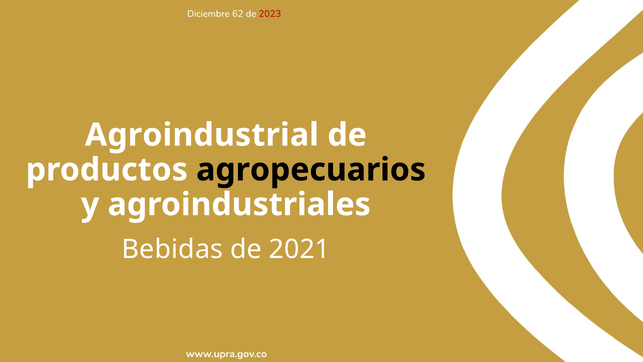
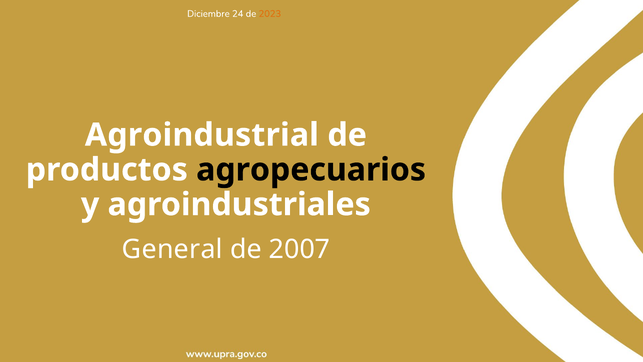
62: 62 -> 24
2023 colour: red -> orange
Bebidas: Bebidas -> General
2021: 2021 -> 2007
